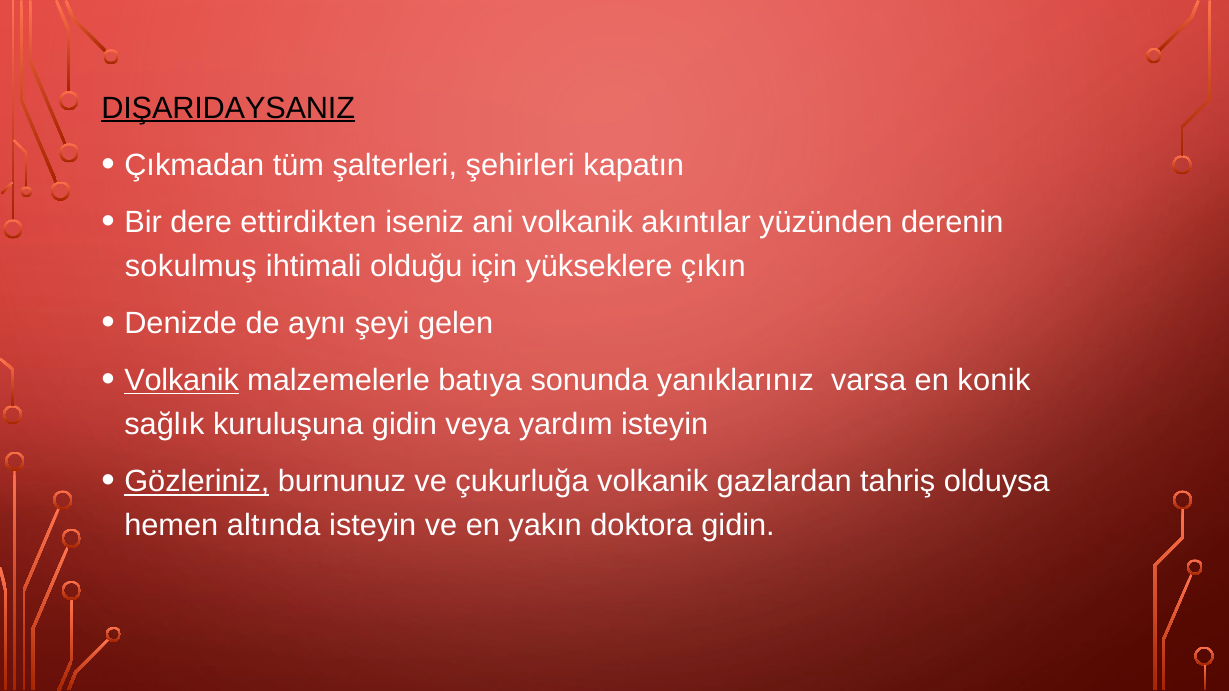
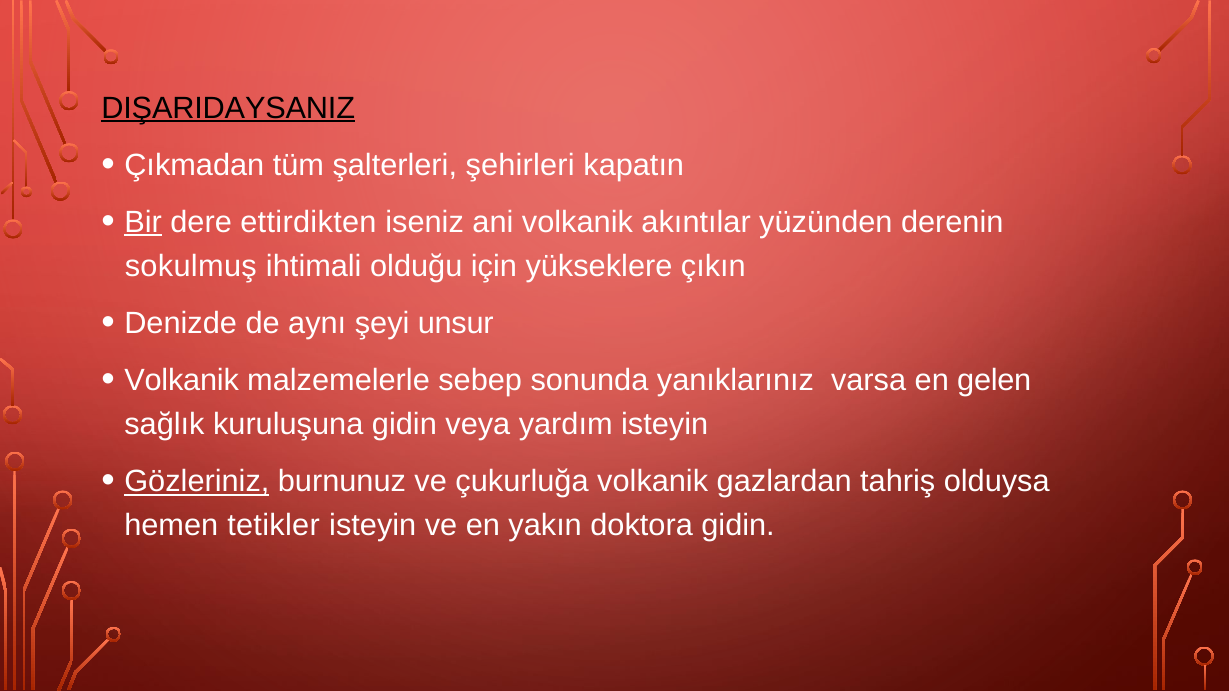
Bir underline: none -> present
gelen: gelen -> unsur
Volkanik at (182, 380) underline: present -> none
batıya: batıya -> sebep
konik: konik -> gelen
altında: altında -> tetikler
